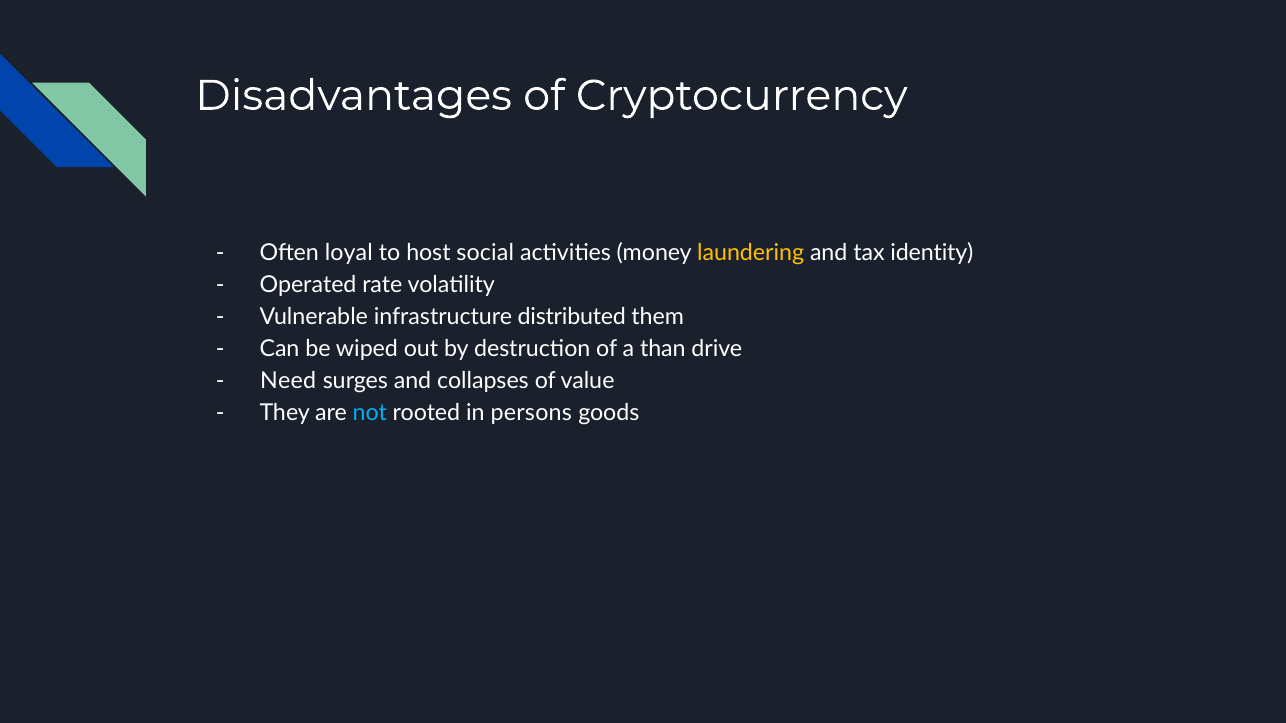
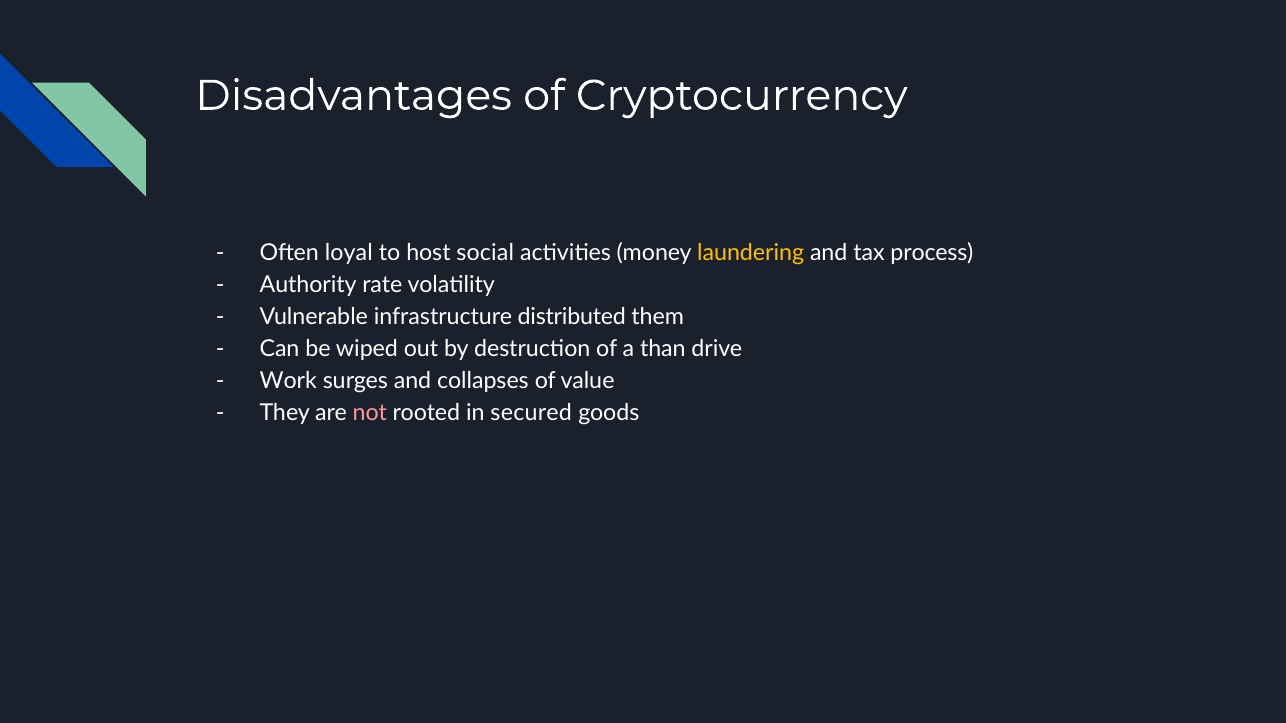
identity: identity -> process
Operated: Operated -> Authority
Need: Need -> Work
not colour: light blue -> pink
persons: persons -> secured
